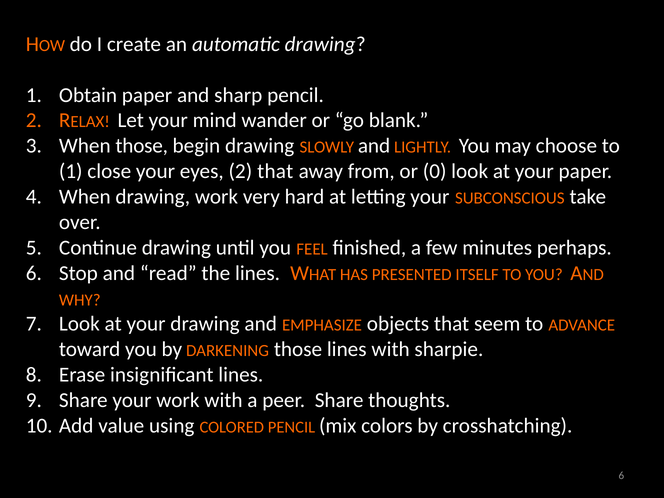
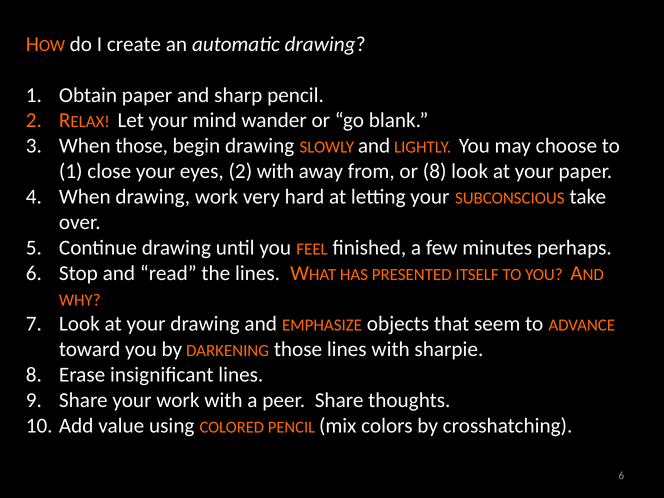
2 that: that -> with
or 0: 0 -> 8
